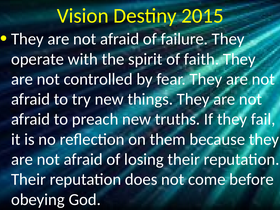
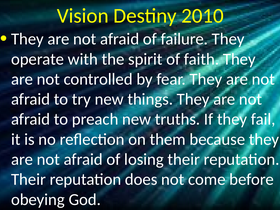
2015: 2015 -> 2010
